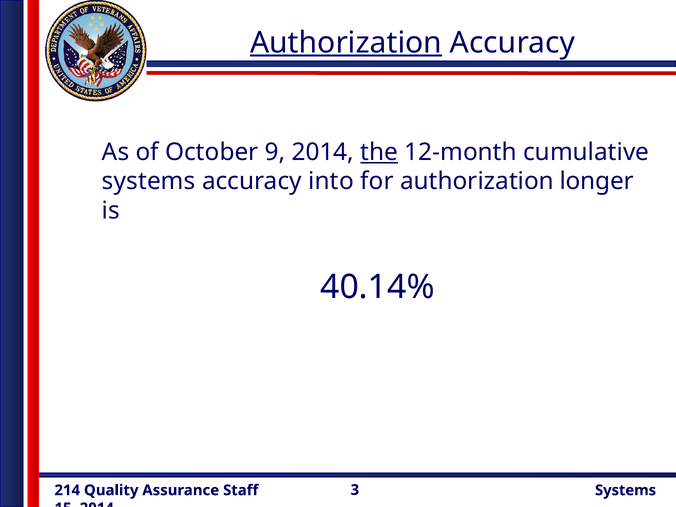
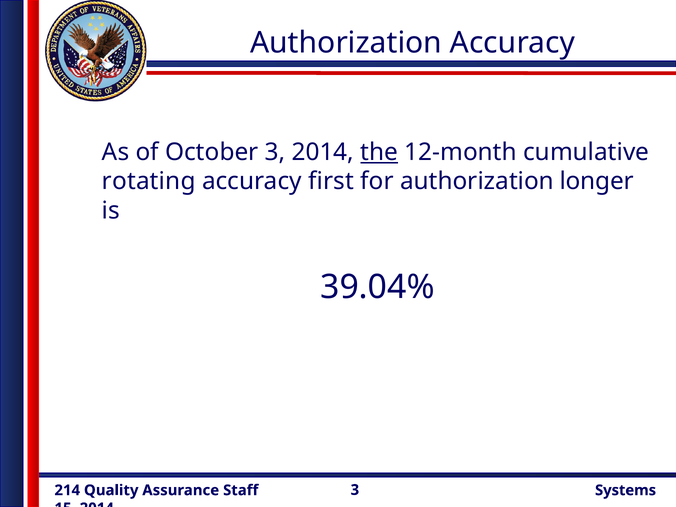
Authorization at (346, 43) underline: present -> none
October 9: 9 -> 3
systems at (149, 181): systems -> rotating
into: into -> first
40.14%: 40.14% -> 39.04%
